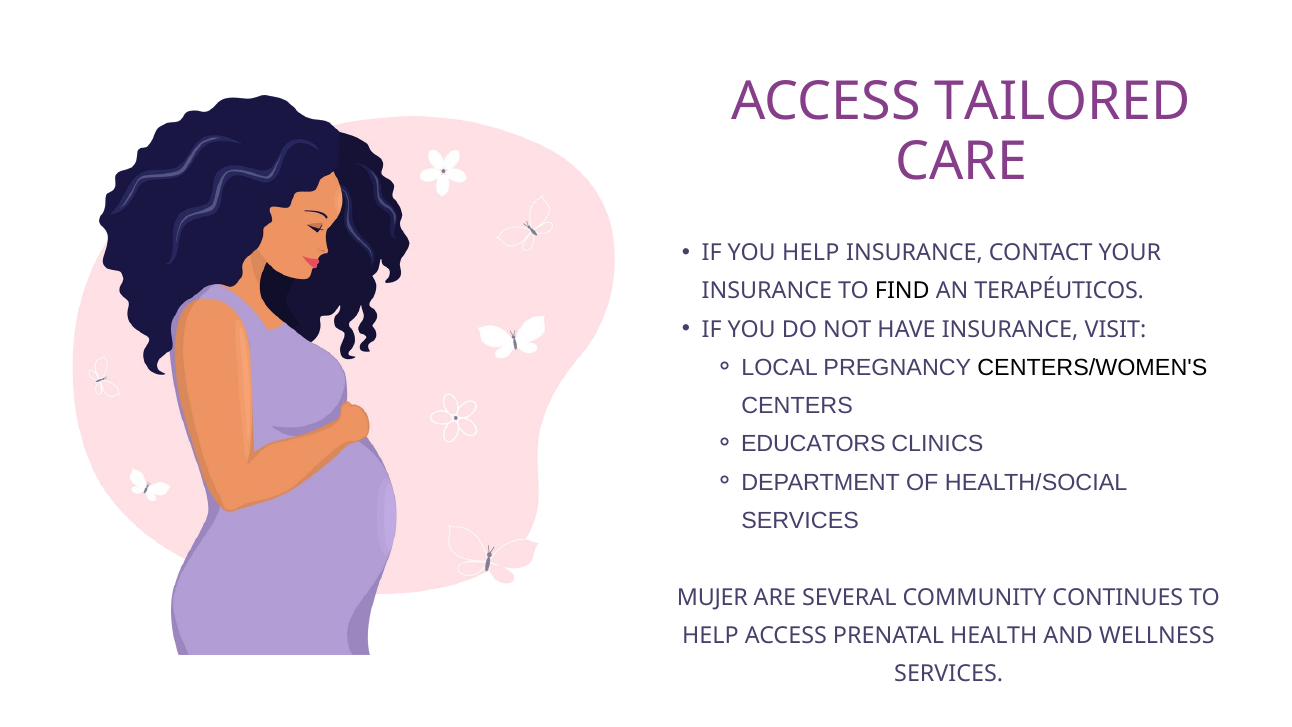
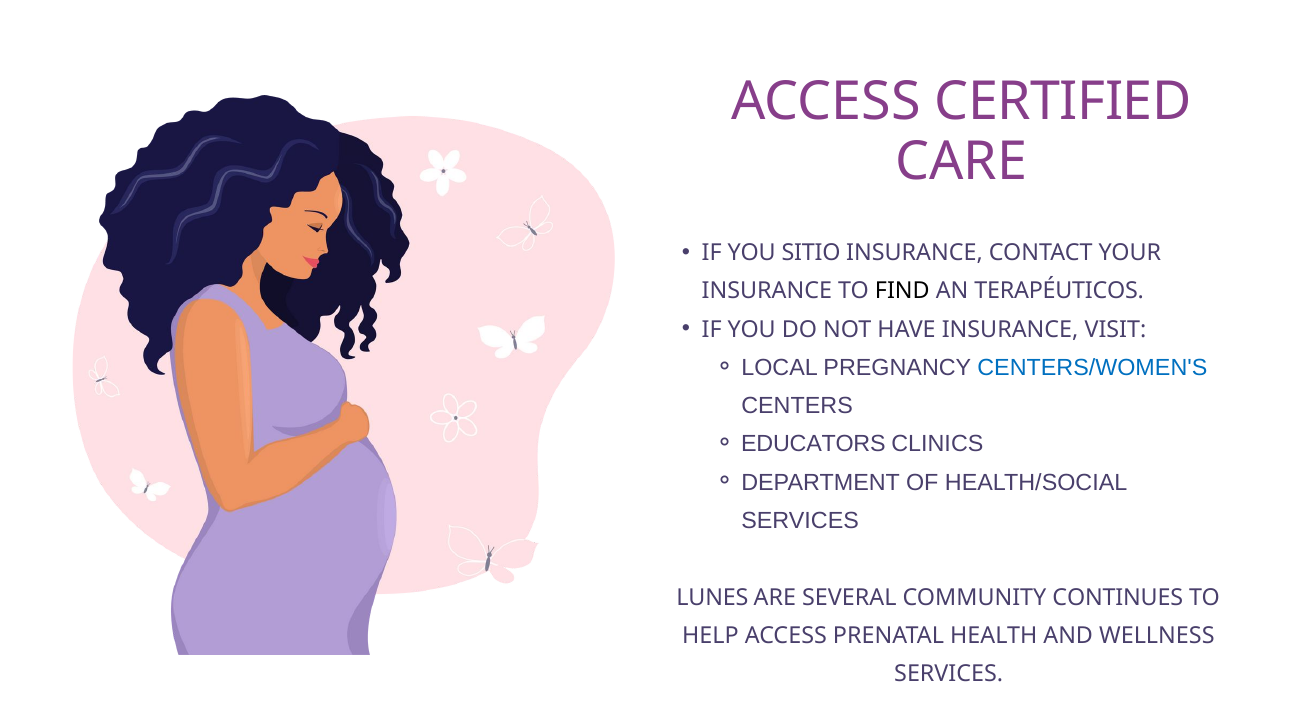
TAILORED: TAILORED -> CERTIFIED
YOU HELP: HELP -> SITIO
CENTERS/WOMEN'S colour: black -> blue
MUJER: MUJER -> LUNES
